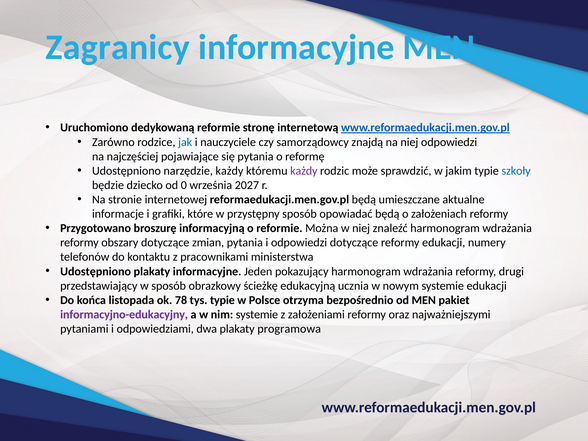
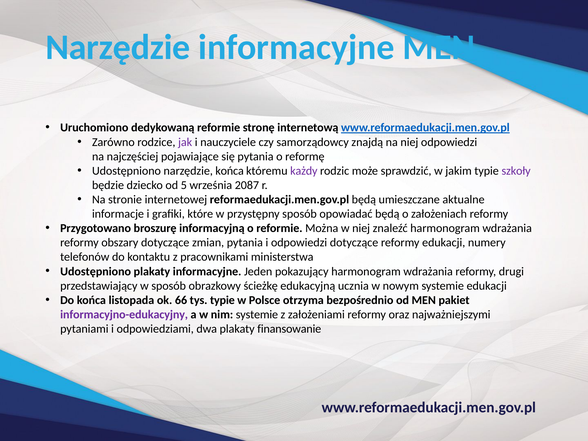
Zagranicy at (118, 47): Zagranicy -> Narzędzie
jak colour: blue -> purple
narzędzie każdy: każdy -> końca
szkoły colour: blue -> purple
0: 0 -> 5
2027: 2027 -> 2087
78: 78 -> 66
programowa: programowa -> finansowanie
